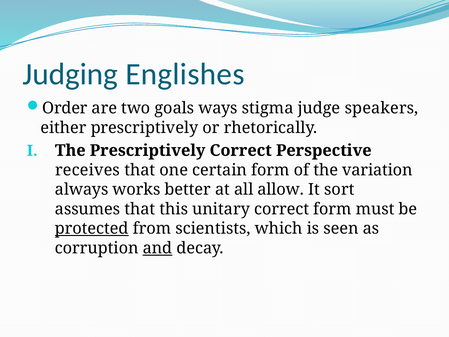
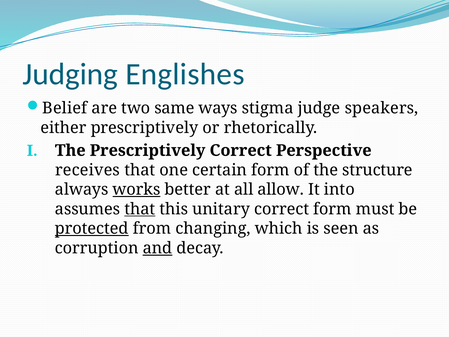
Order: Order -> Belief
goals: goals -> same
variation: variation -> structure
works underline: none -> present
sort: sort -> into
that at (140, 209) underline: none -> present
scientists: scientists -> changing
